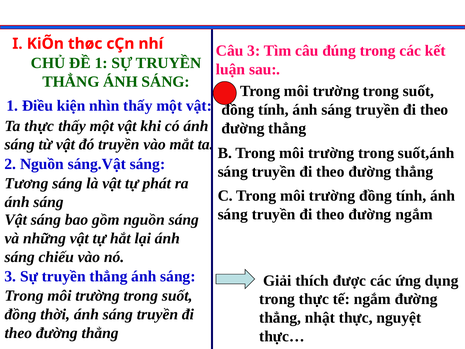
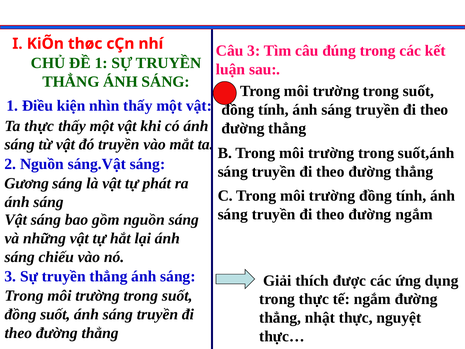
Tương: Tương -> Gương
đồng thời: thời -> suốt
